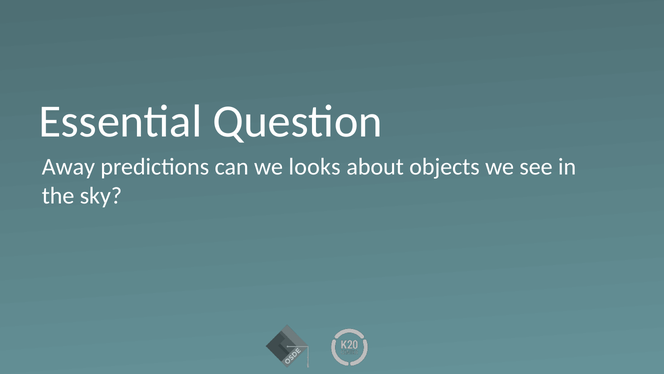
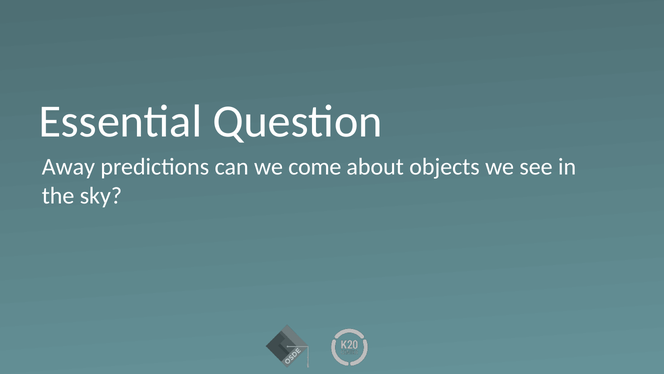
looks: looks -> come
